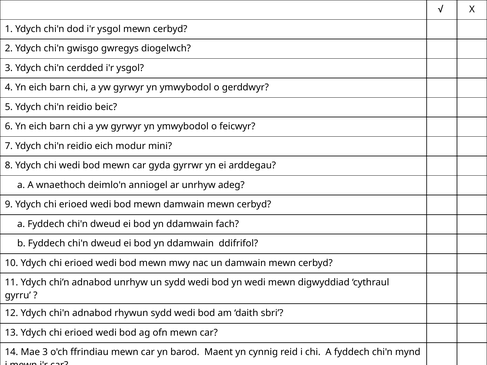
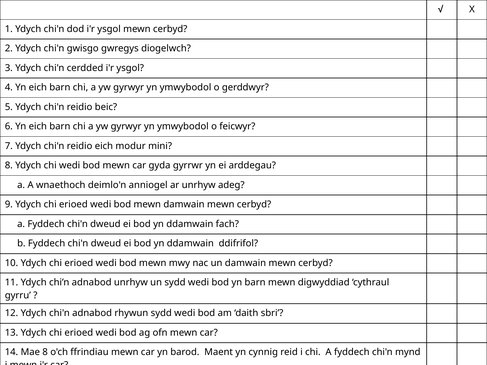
yn wedi: wedi -> barn
Mae 3: 3 -> 8
